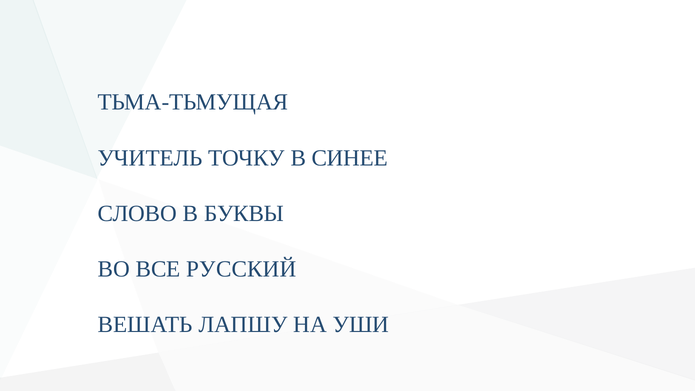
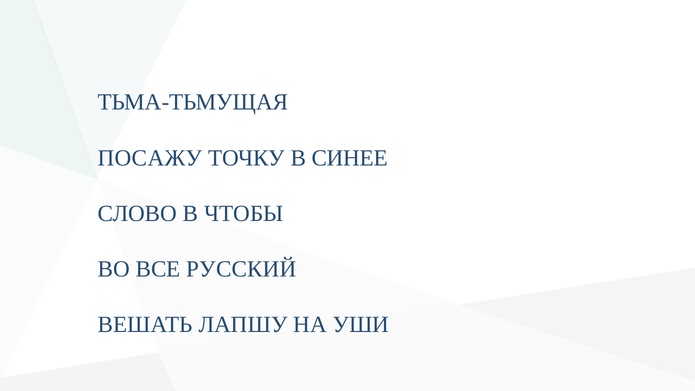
УЧИТЕЛЬ: УЧИТЕЛЬ -> ПОСАЖУ
БУКВЫ: БУКВЫ -> ЧТОБЫ
